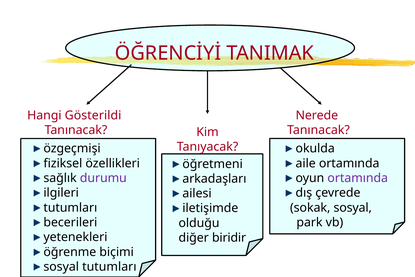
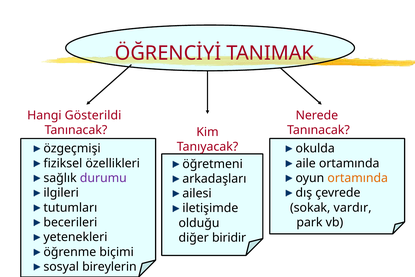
ortamında at (358, 178) colour: purple -> orange
sokak sosyal: sosyal -> vardır
sosyal tutumları: tutumları -> bireylerin
